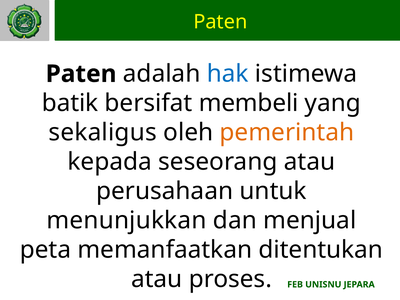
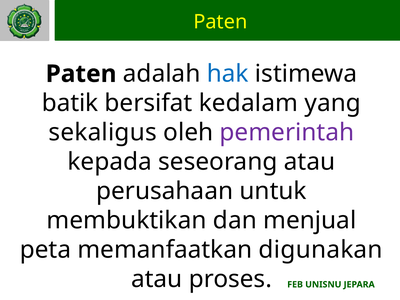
membeli: membeli -> kedalam
pemerintah colour: orange -> purple
menunjukkan: menunjukkan -> membuktikan
ditentukan: ditentukan -> digunakan
